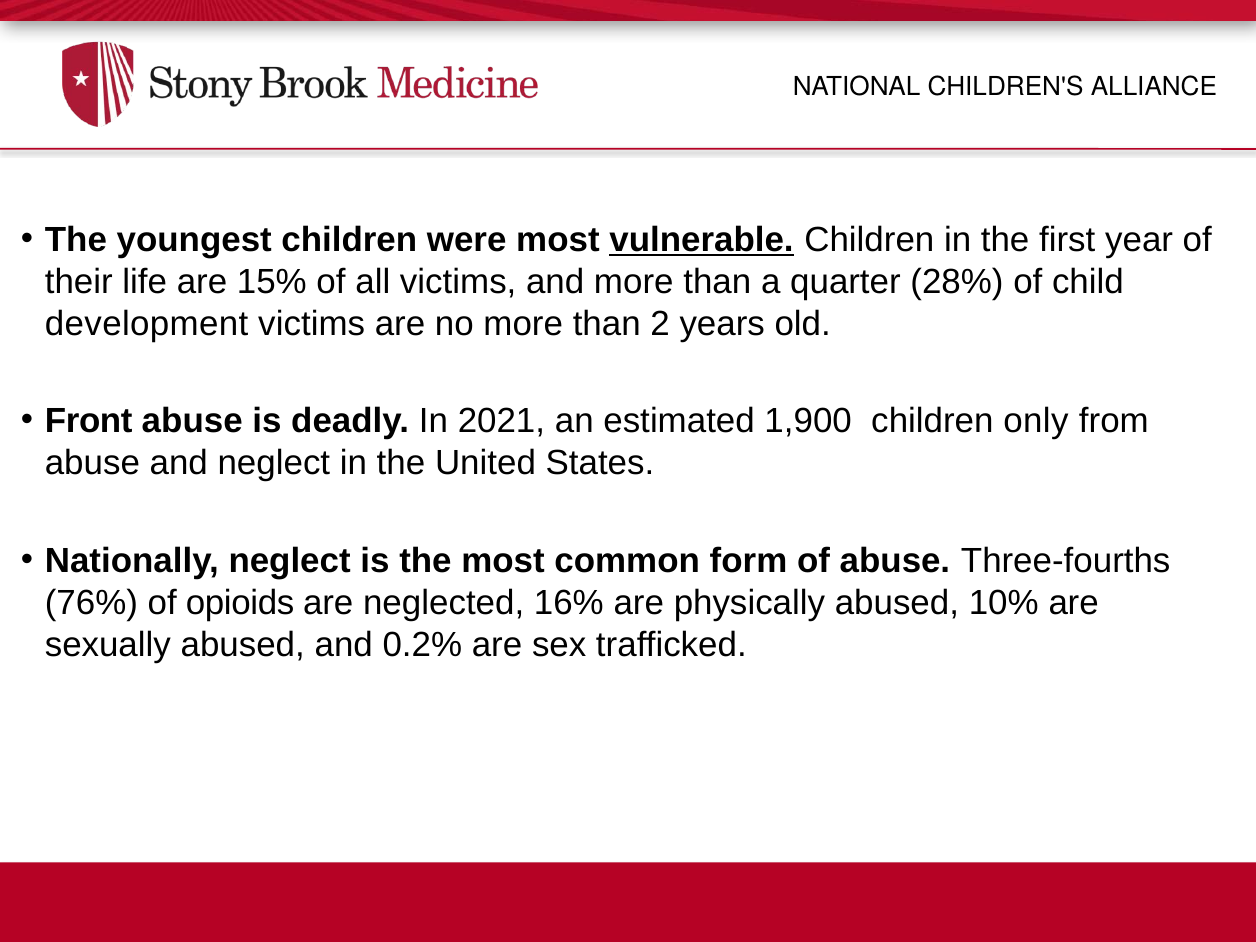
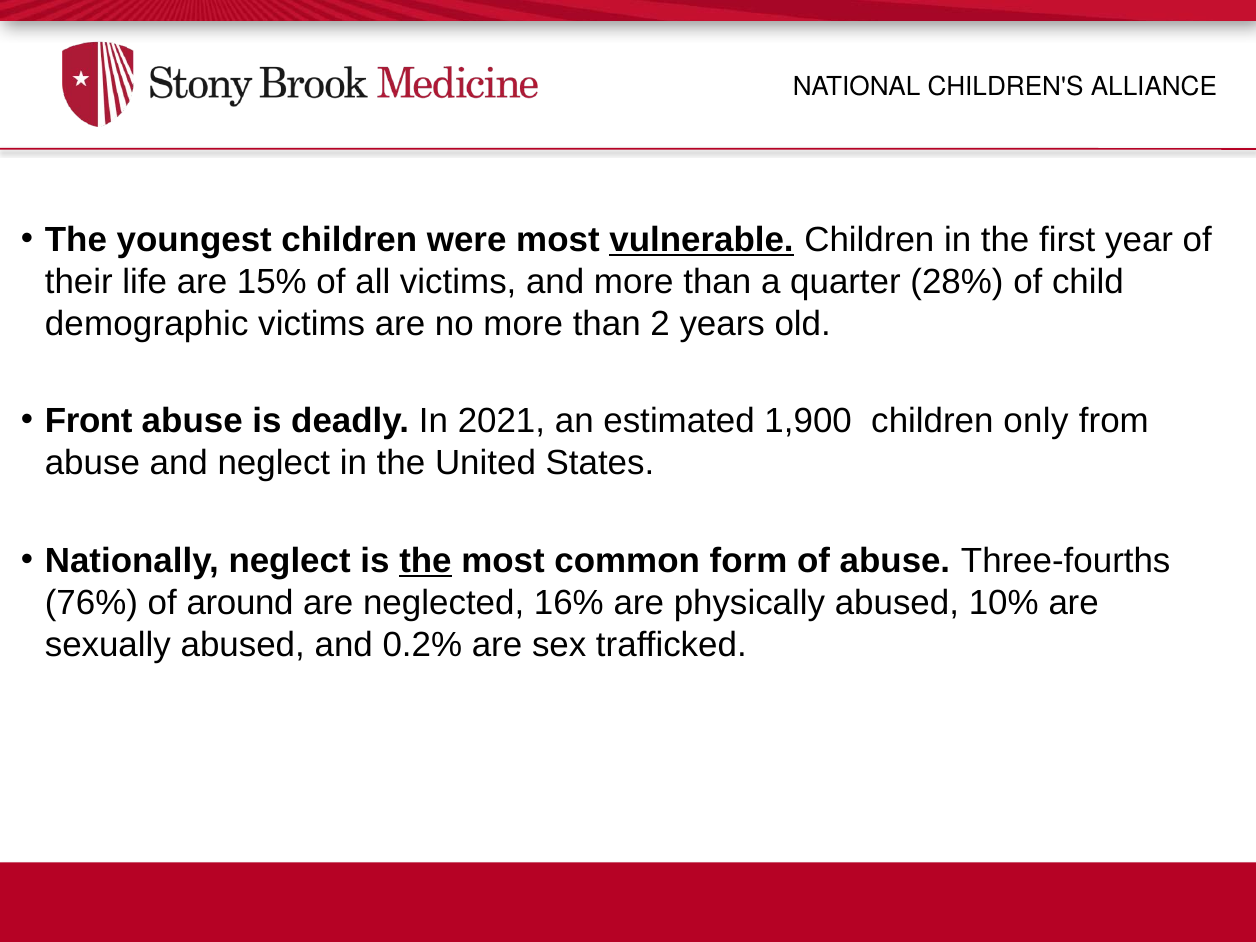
development: development -> demographic
the at (425, 561) underline: none -> present
opioids: opioids -> around
